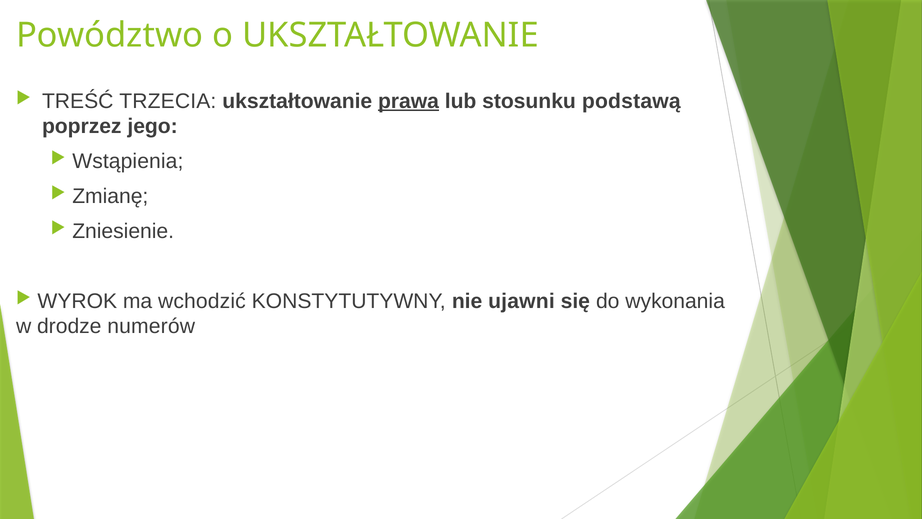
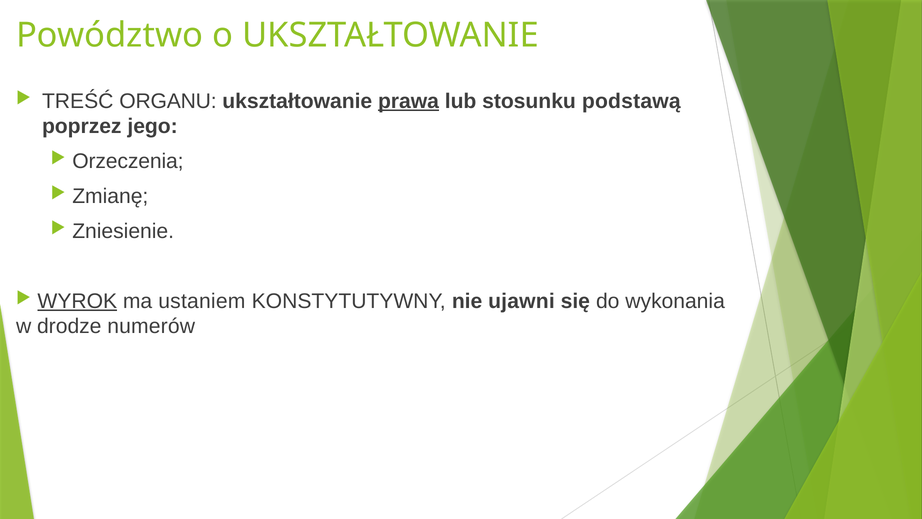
TRZECIA: TRZECIA -> ORGANU
Wstąpienia: Wstąpienia -> Orzeczenia
WYROK underline: none -> present
wchodzić: wchodzić -> ustaniem
